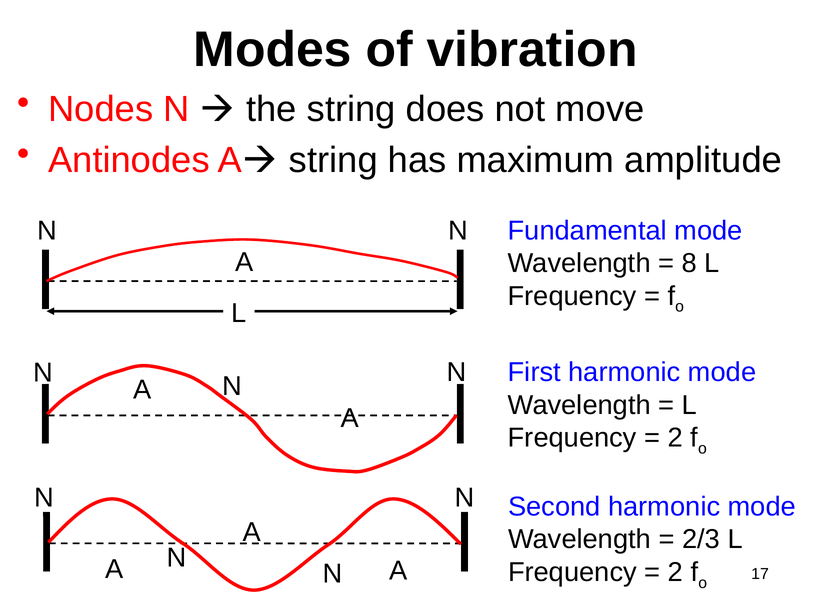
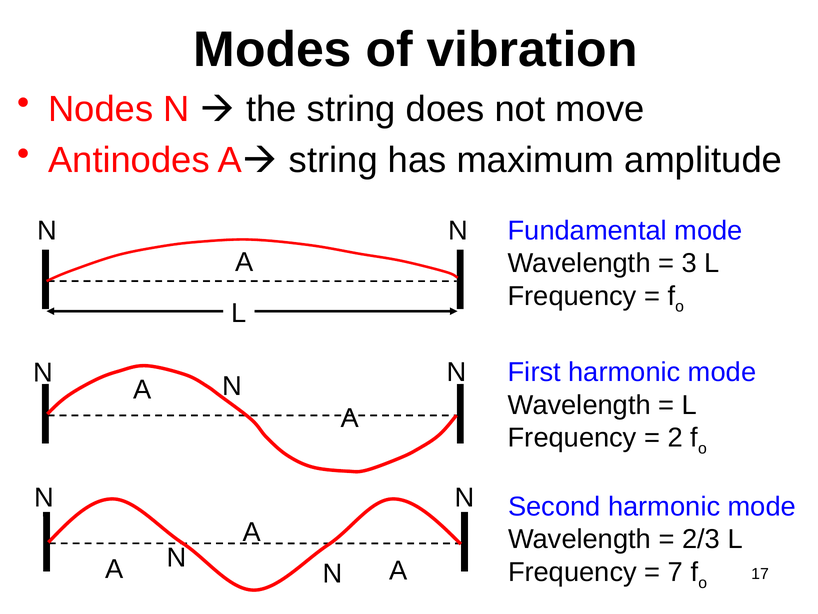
8: 8 -> 3
2 at (675, 572): 2 -> 7
